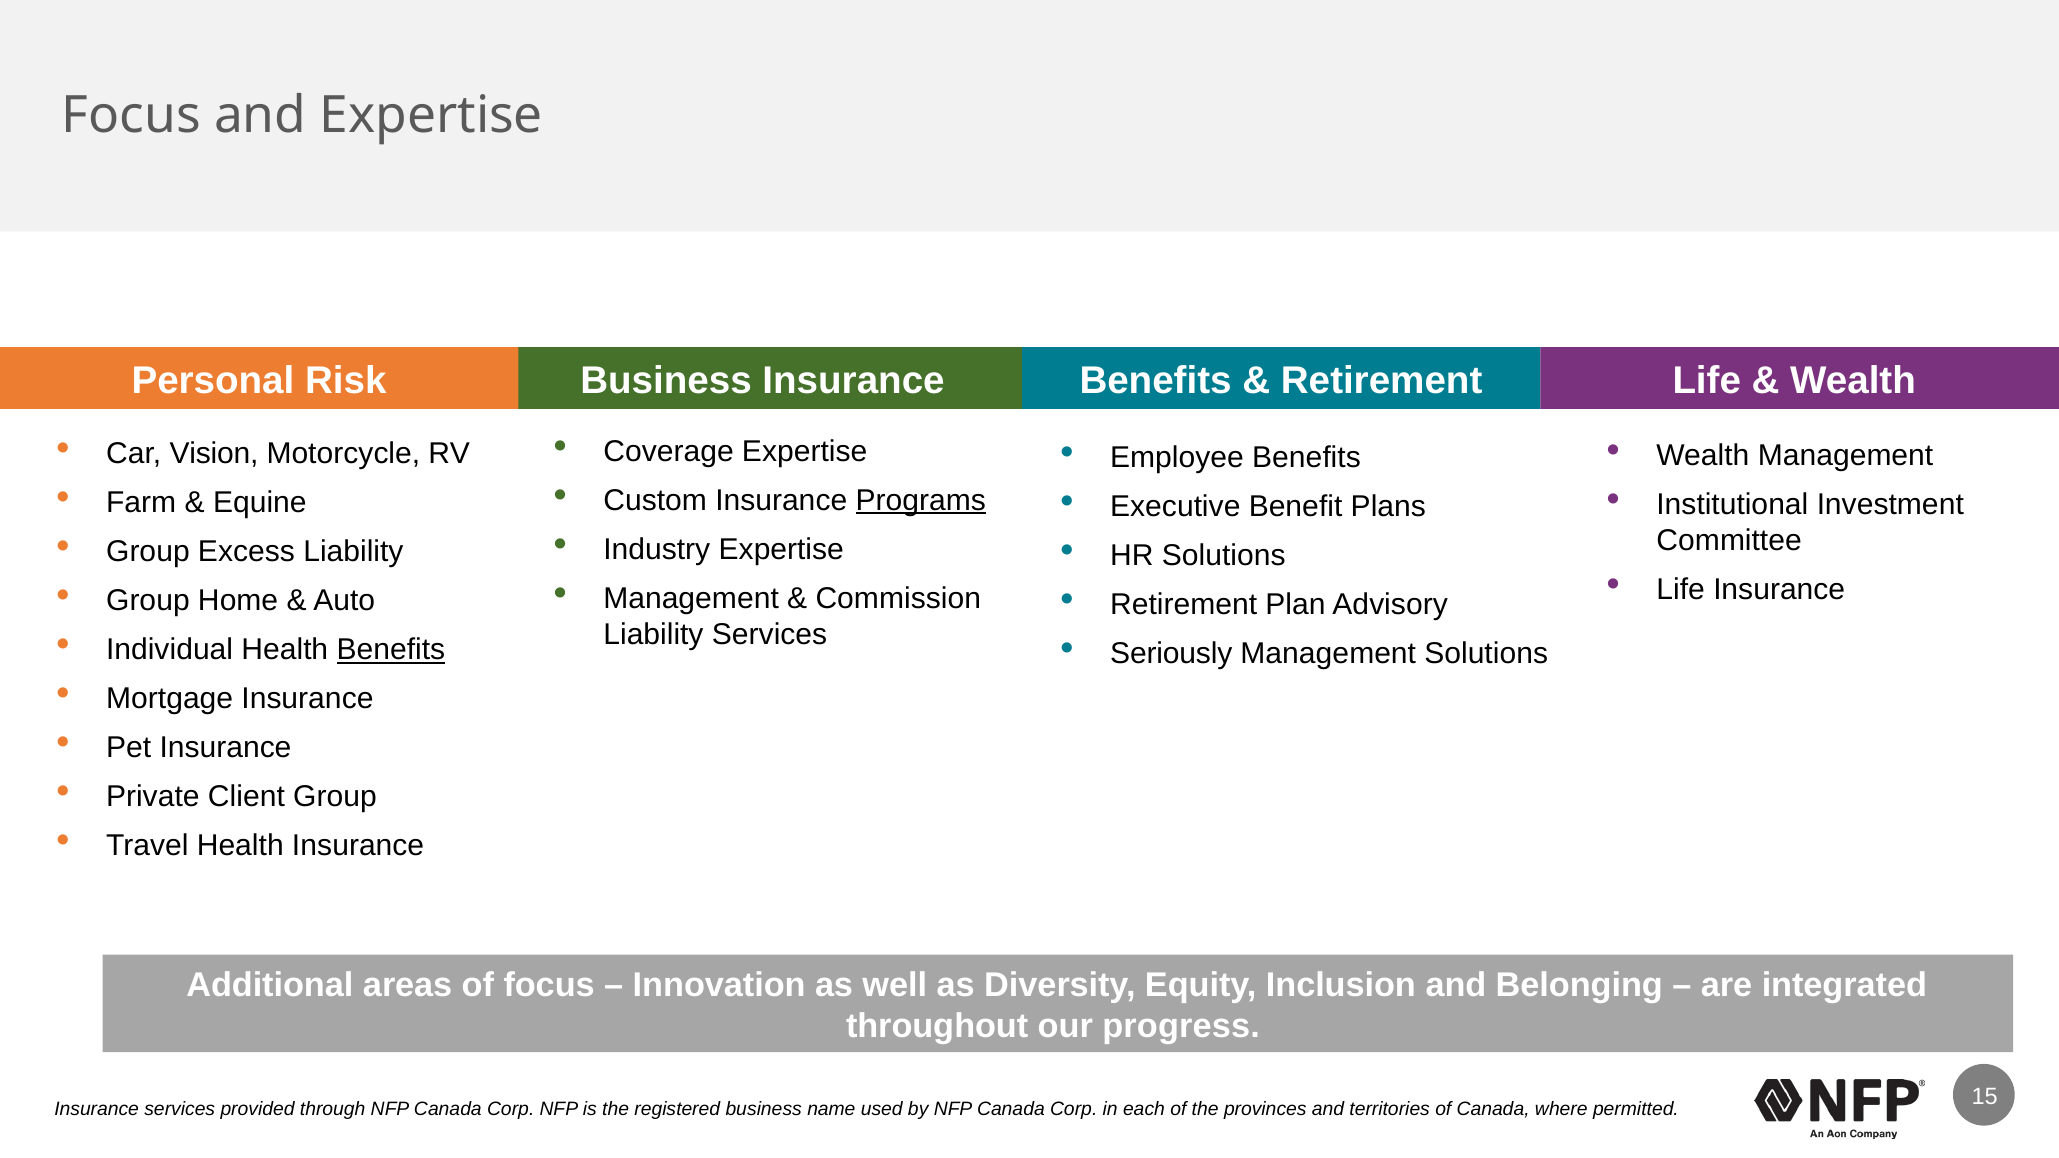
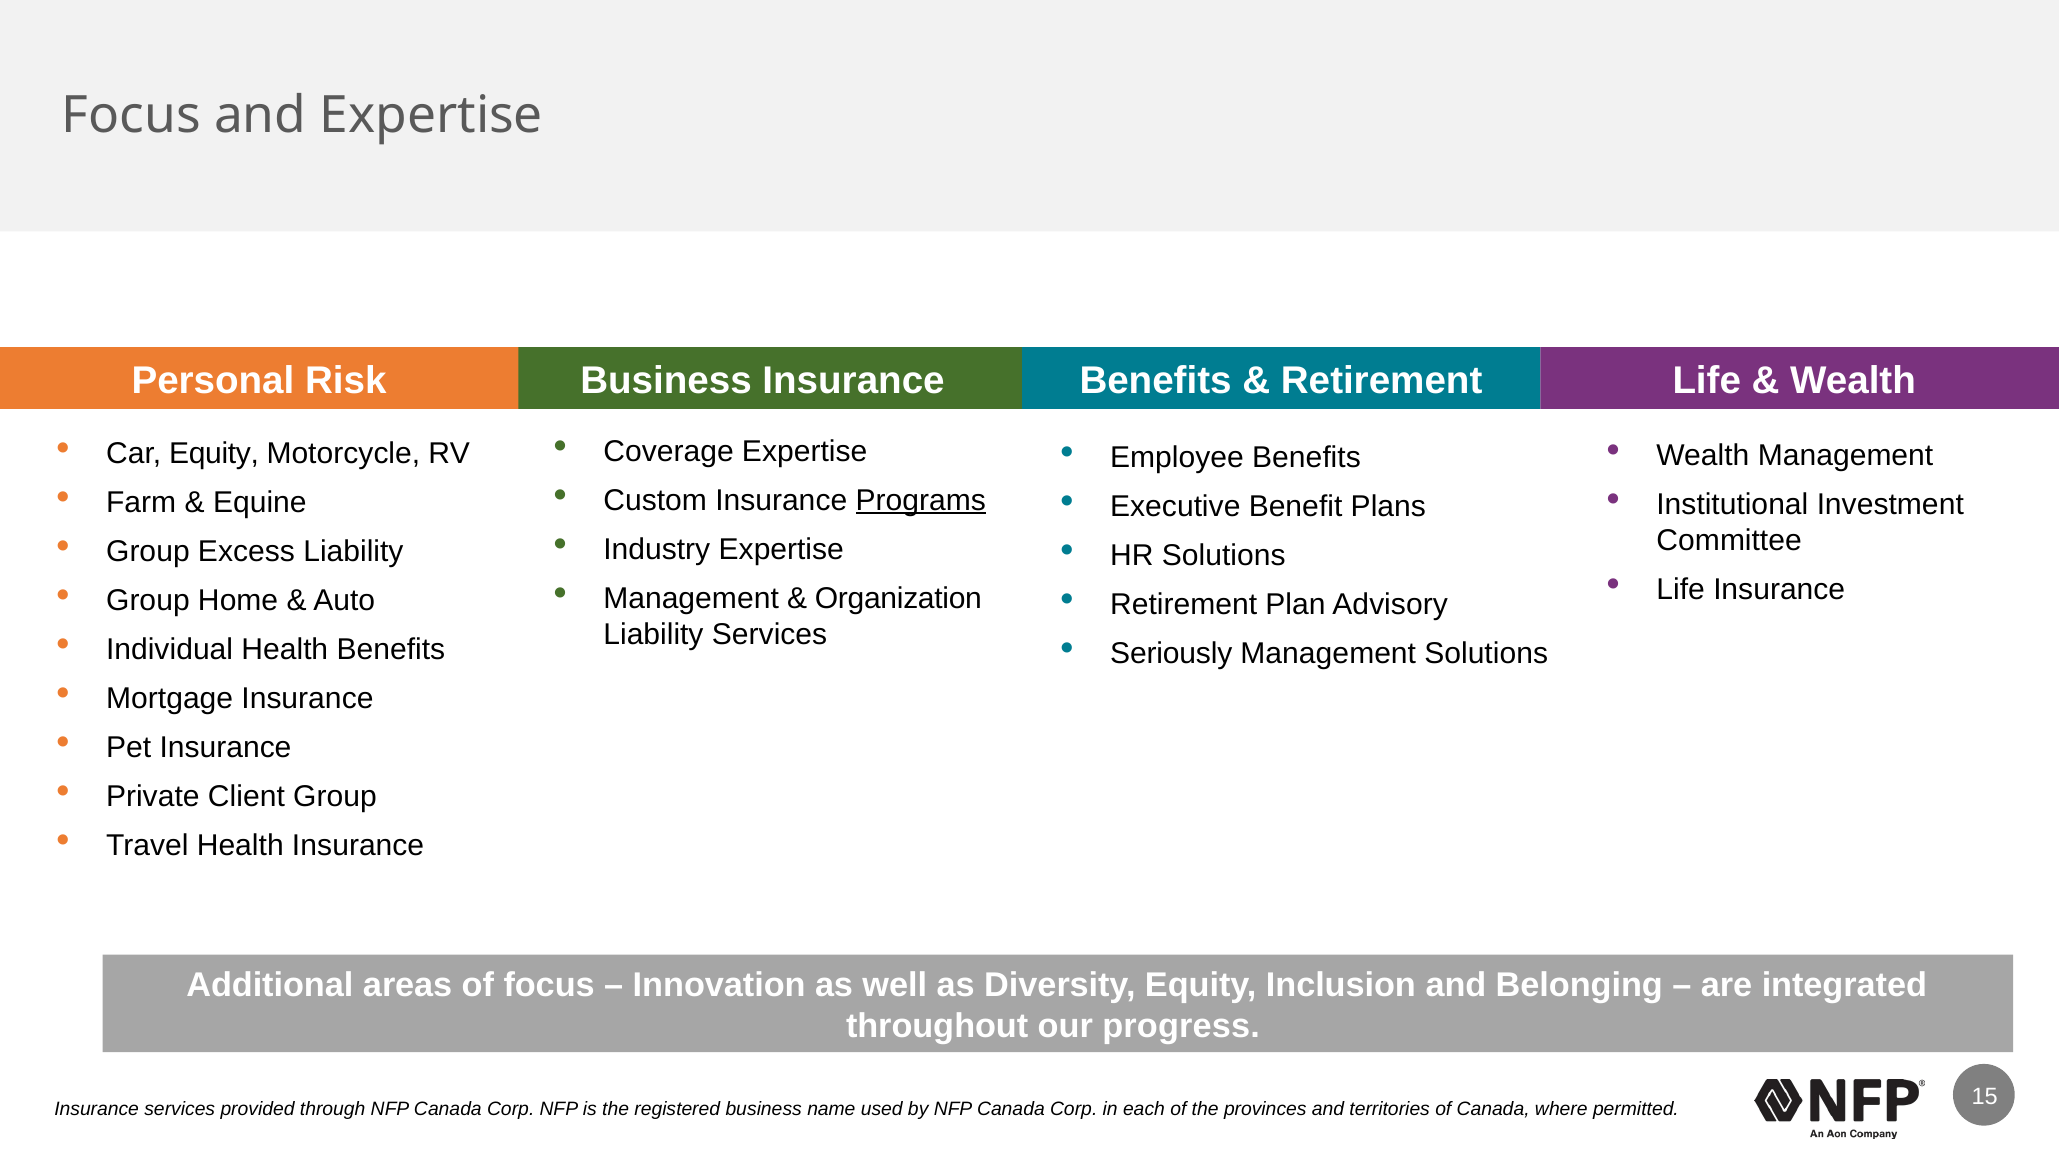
Car Vision: Vision -> Equity
Commission: Commission -> Organization
Benefits at (391, 650) underline: present -> none
